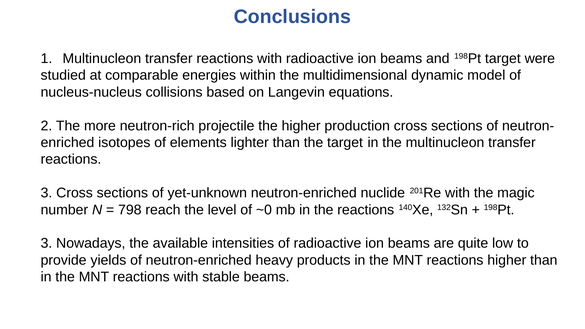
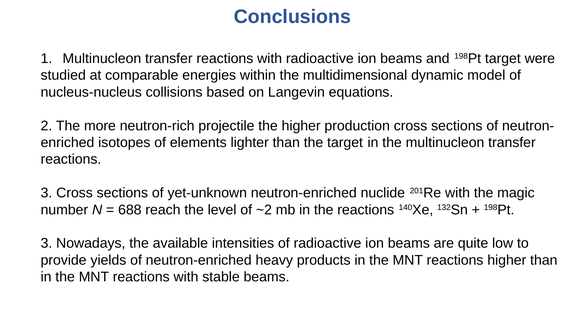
798: 798 -> 688
~0: ~0 -> ~2
